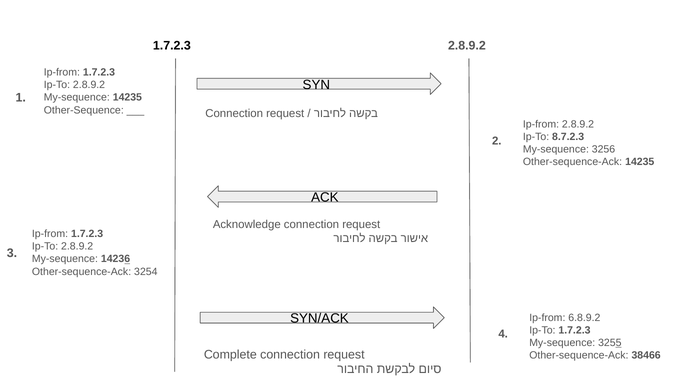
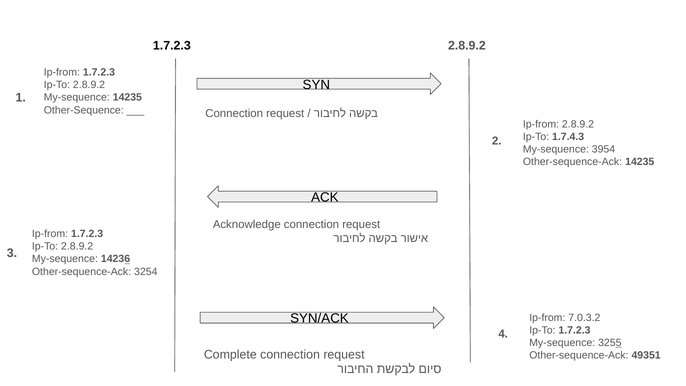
8.7.2.3: 8.7.2.3 -> 1.7.4.3
3256: 3256 -> 3954
6.8.9.2: 6.8.9.2 -> 7.0.3.2
38466: 38466 -> 49351
